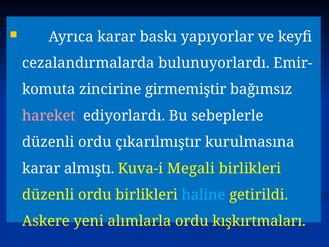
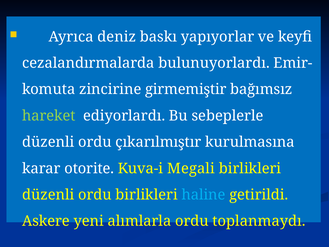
Ayrıca karar: karar -> deniz
hareket colour: pink -> light green
almıştı: almıştı -> otorite
kışkırtmaları: kışkırtmaları -> toplanmaydı
